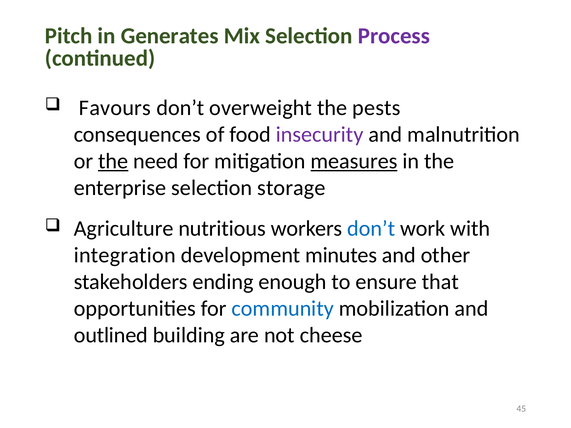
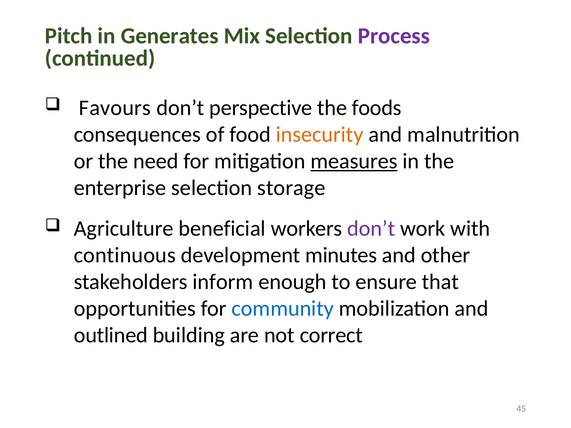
overweight: overweight -> perspective
pests: pests -> foods
insecurity colour: purple -> orange
the at (113, 161) underline: present -> none
nutritious: nutritious -> beneficial
don’t at (371, 229) colour: blue -> purple
integration: integration -> continuous
ending: ending -> inform
cheese: cheese -> correct
